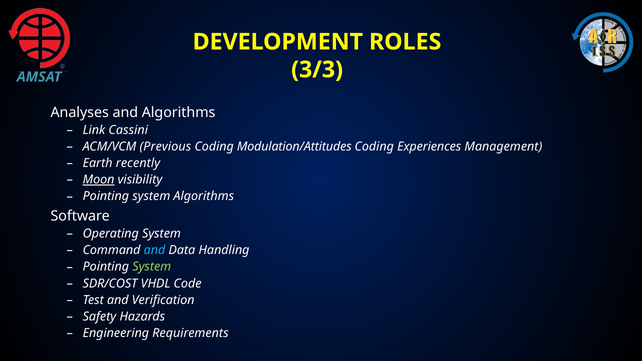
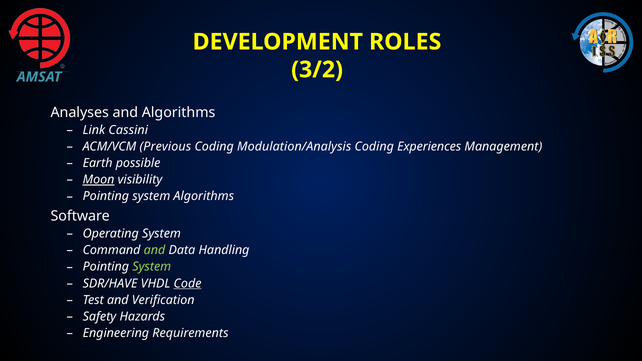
3/3: 3/3 -> 3/2
Modulation/Attitudes: Modulation/Attitudes -> Modulation/Analysis
recently: recently -> possible
and at (154, 250) colour: light blue -> light green
SDR/COST: SDR/COST -> SDR/HAVE
Code underline: none -> present
